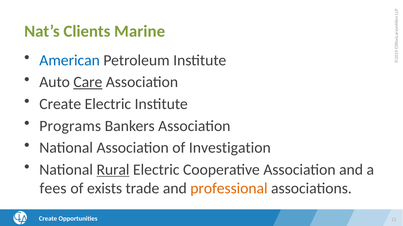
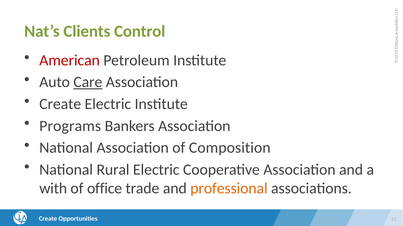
Marine: Marine -> Control
American colour: blue -> red
Investigation: Investigation -> Composition
Rural underline: present -> none
fees: fees -> with
exists: exists -> office
